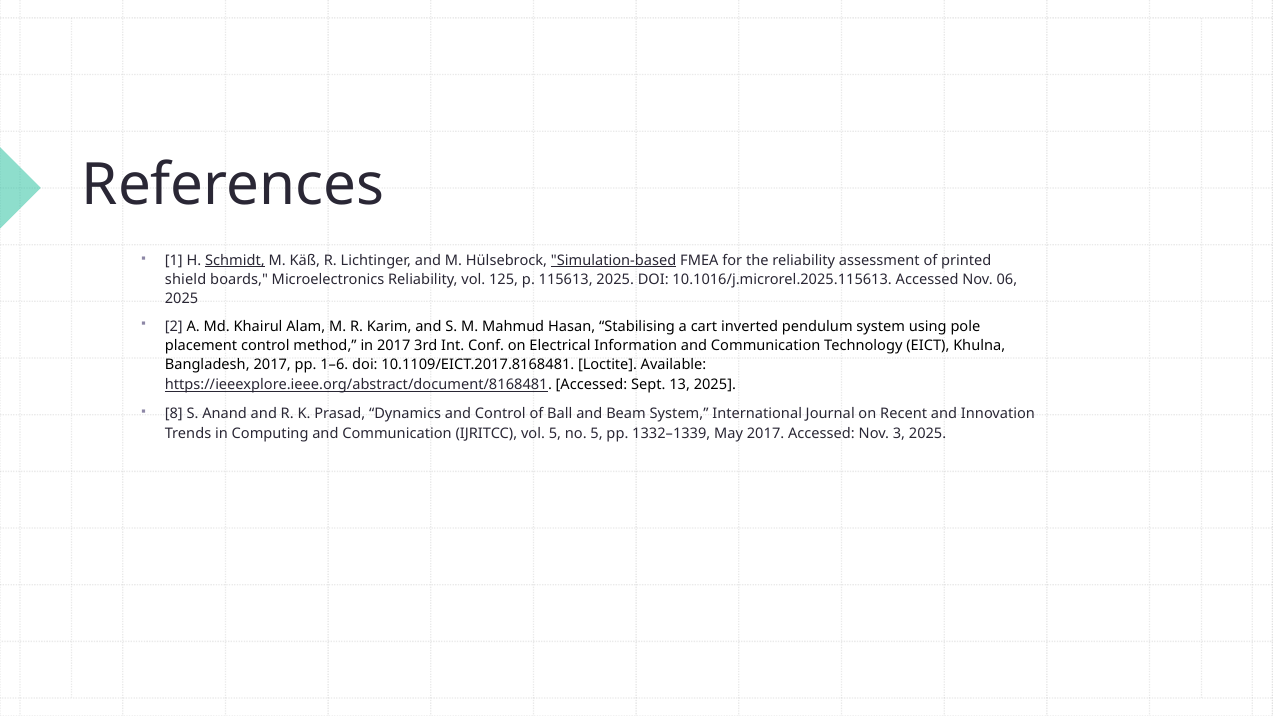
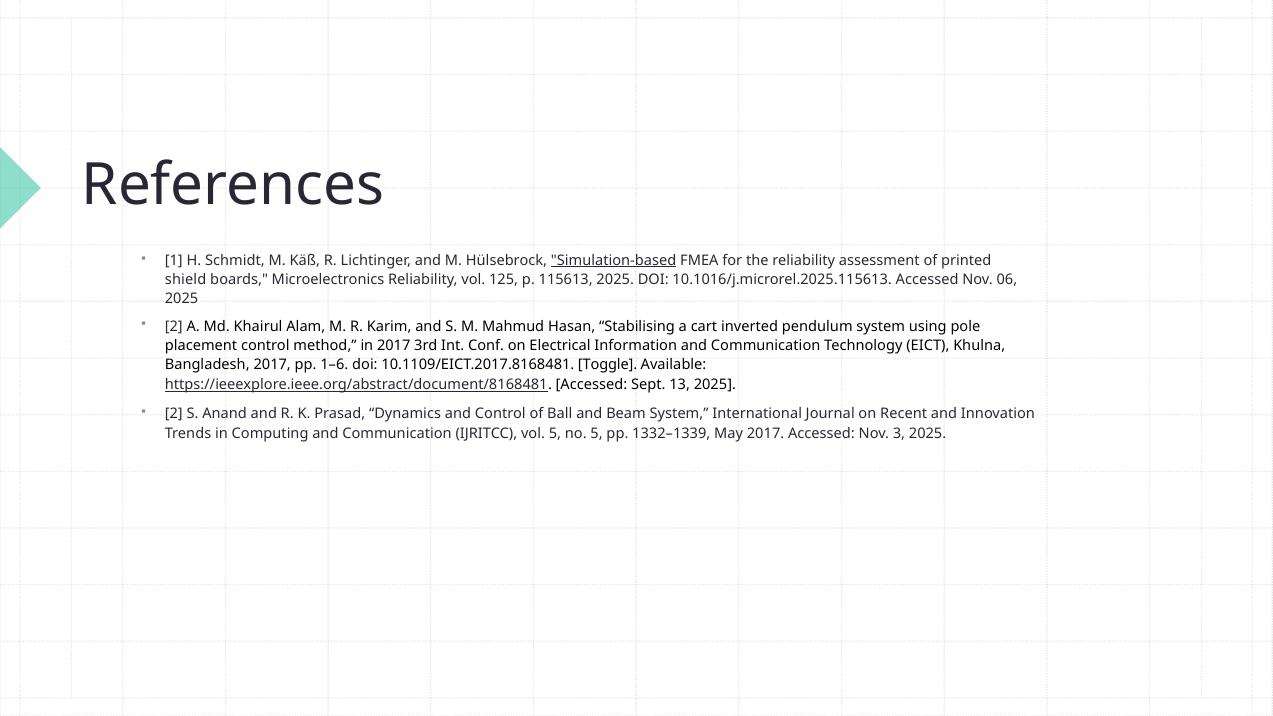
Schmidt underline: present -> none
Loctite: Loctite -> Toggle
8 at (174, 414): 8 -> 2
